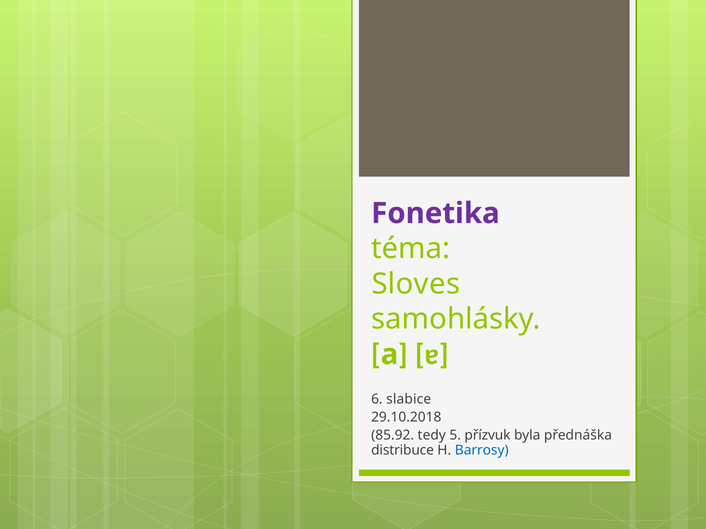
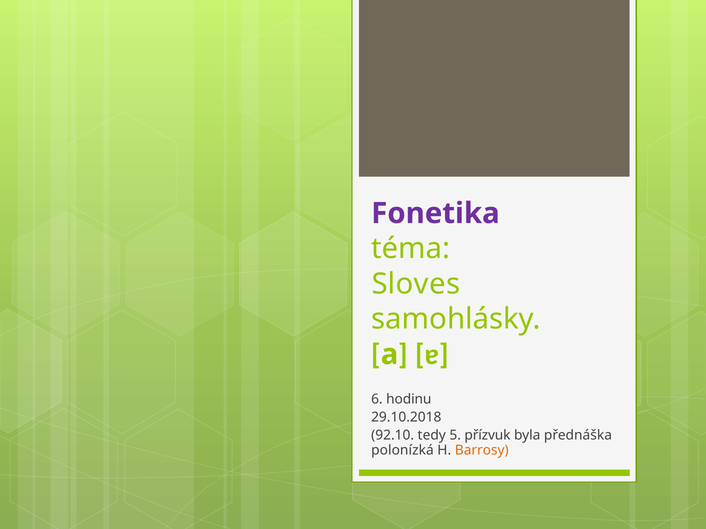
slabice: slabice -> hodinu
85.92: 85.92 -> 92.10
distribuce: distribuce -> polonízká
Barrosy colour: blue -> orange
